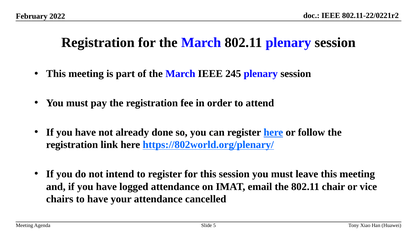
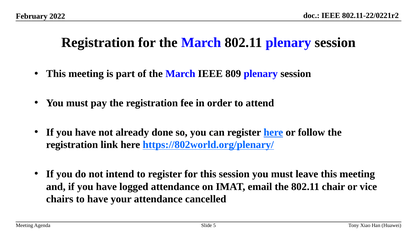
245: 245 -> 809
